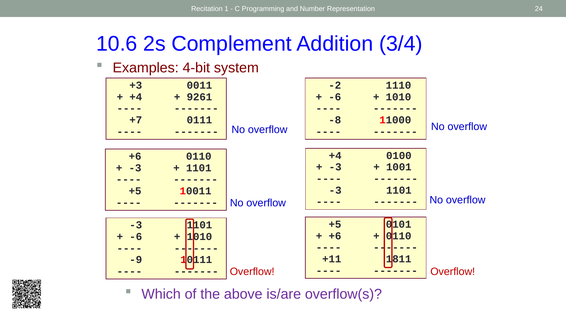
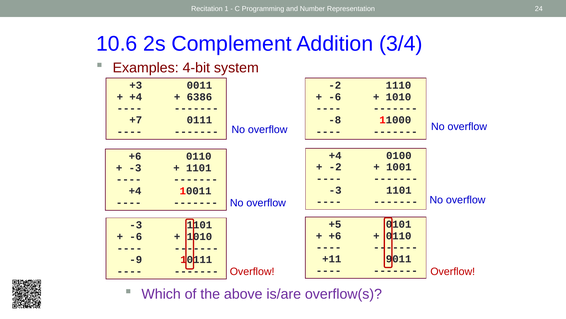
9261: 9261 -> 6386
-3 at (335, 167): -3 -> -2
+5 at (135, 191): +5 -> +4
1811: 1811 -> 9011
